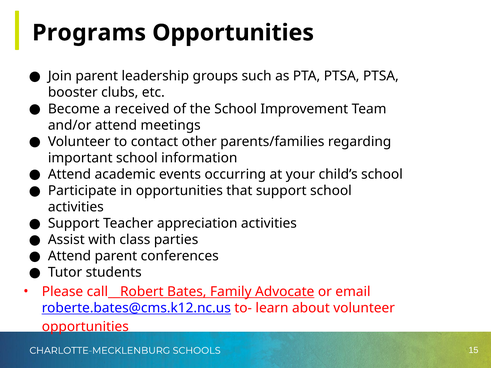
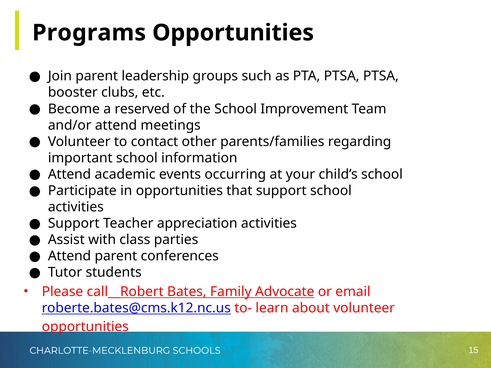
received: received -> reserved
